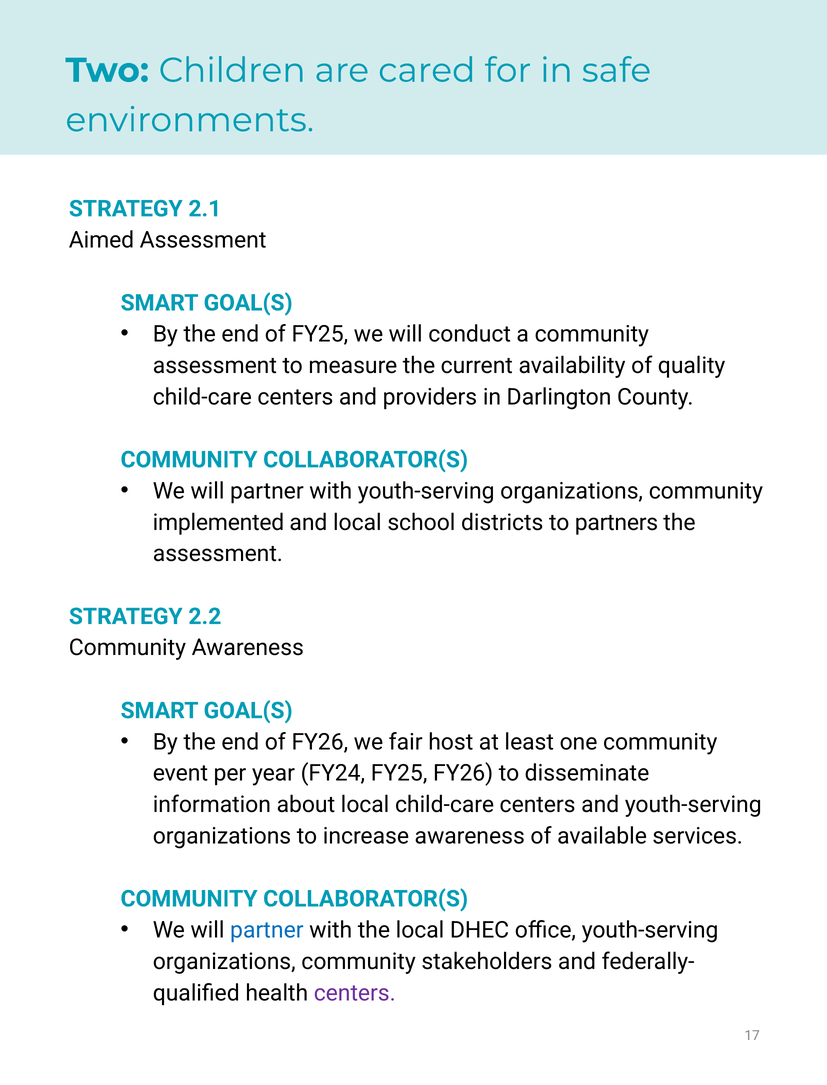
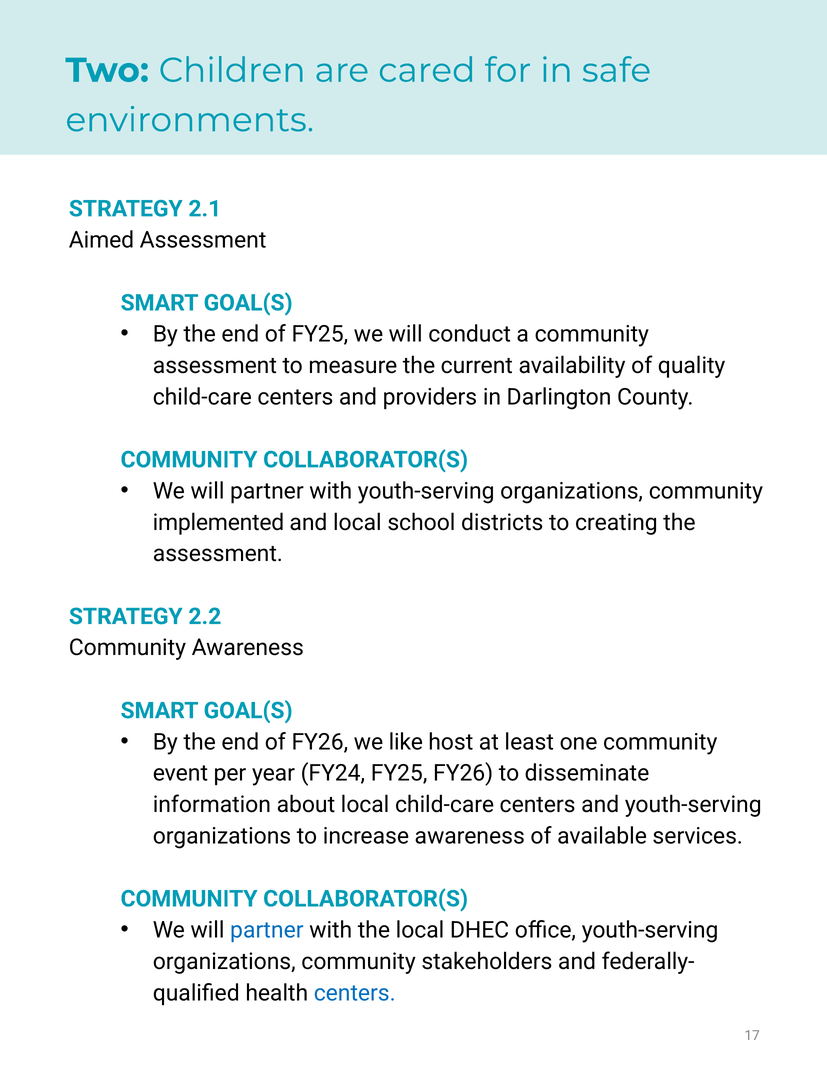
partners: partners -> creating
fair: fair -> like
centers at (355, 993) colour: purple -> blue
